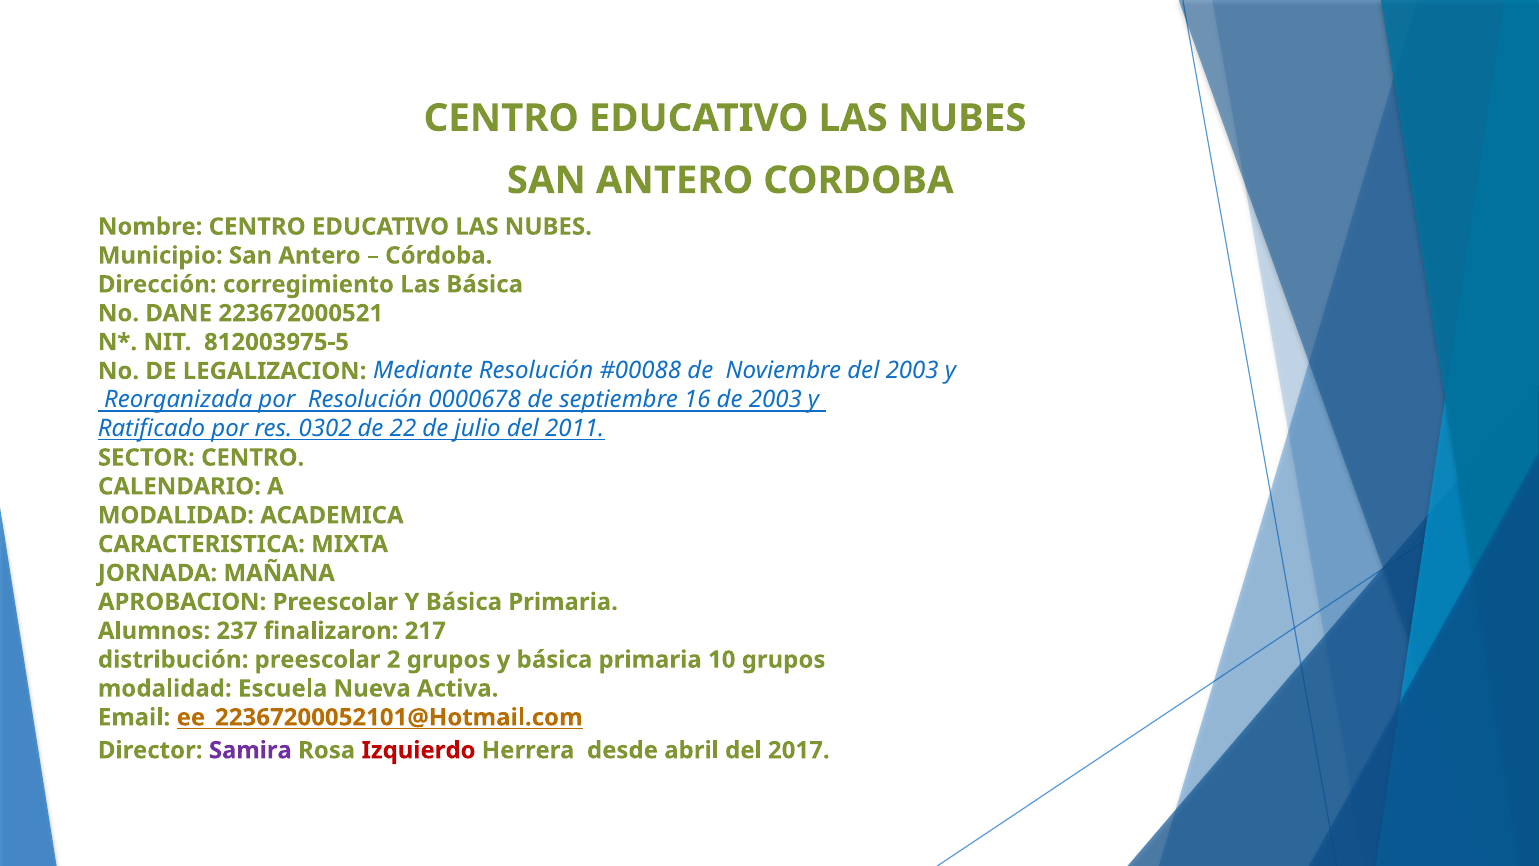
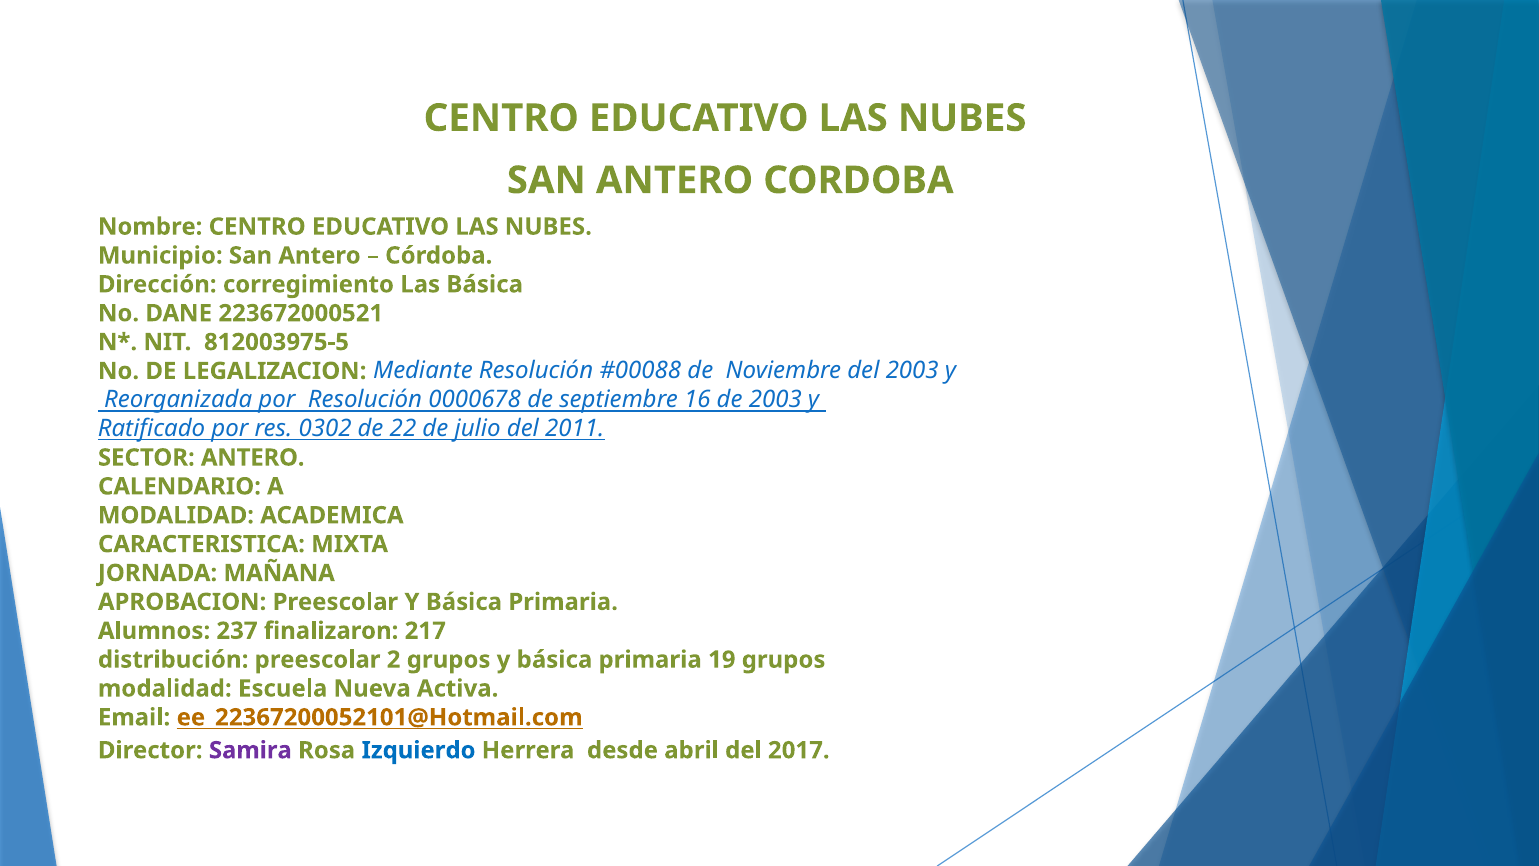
SECTOR CENTRO: CENTRO -> ANTERO
10: 10 -> 19
Izquierdo colour: red -> blue
